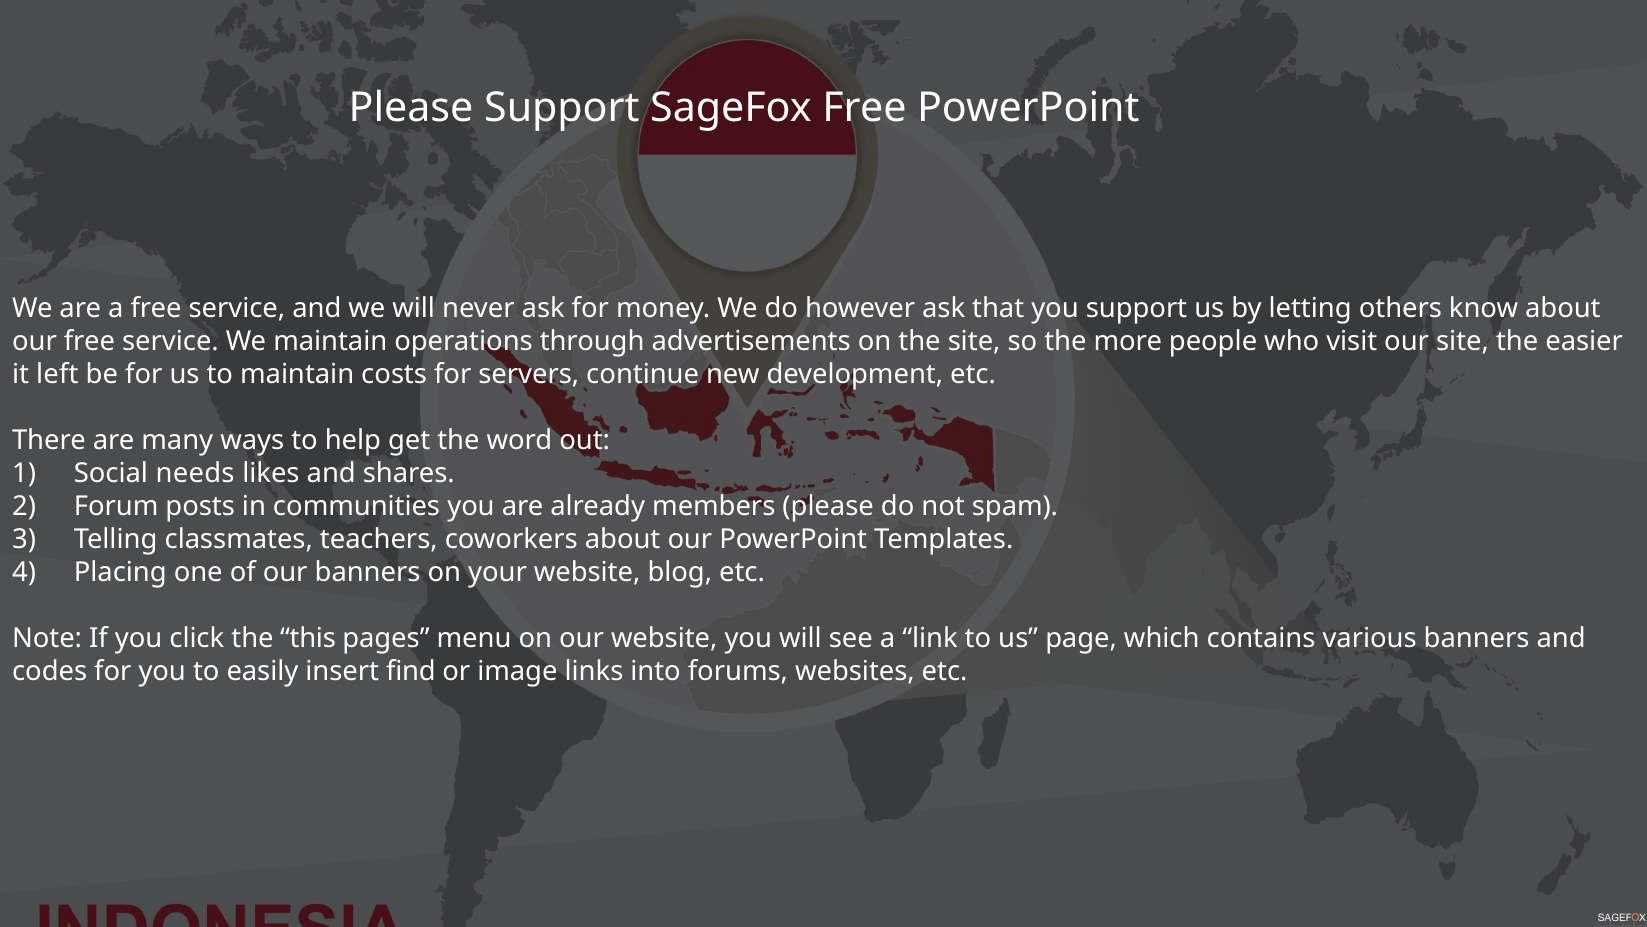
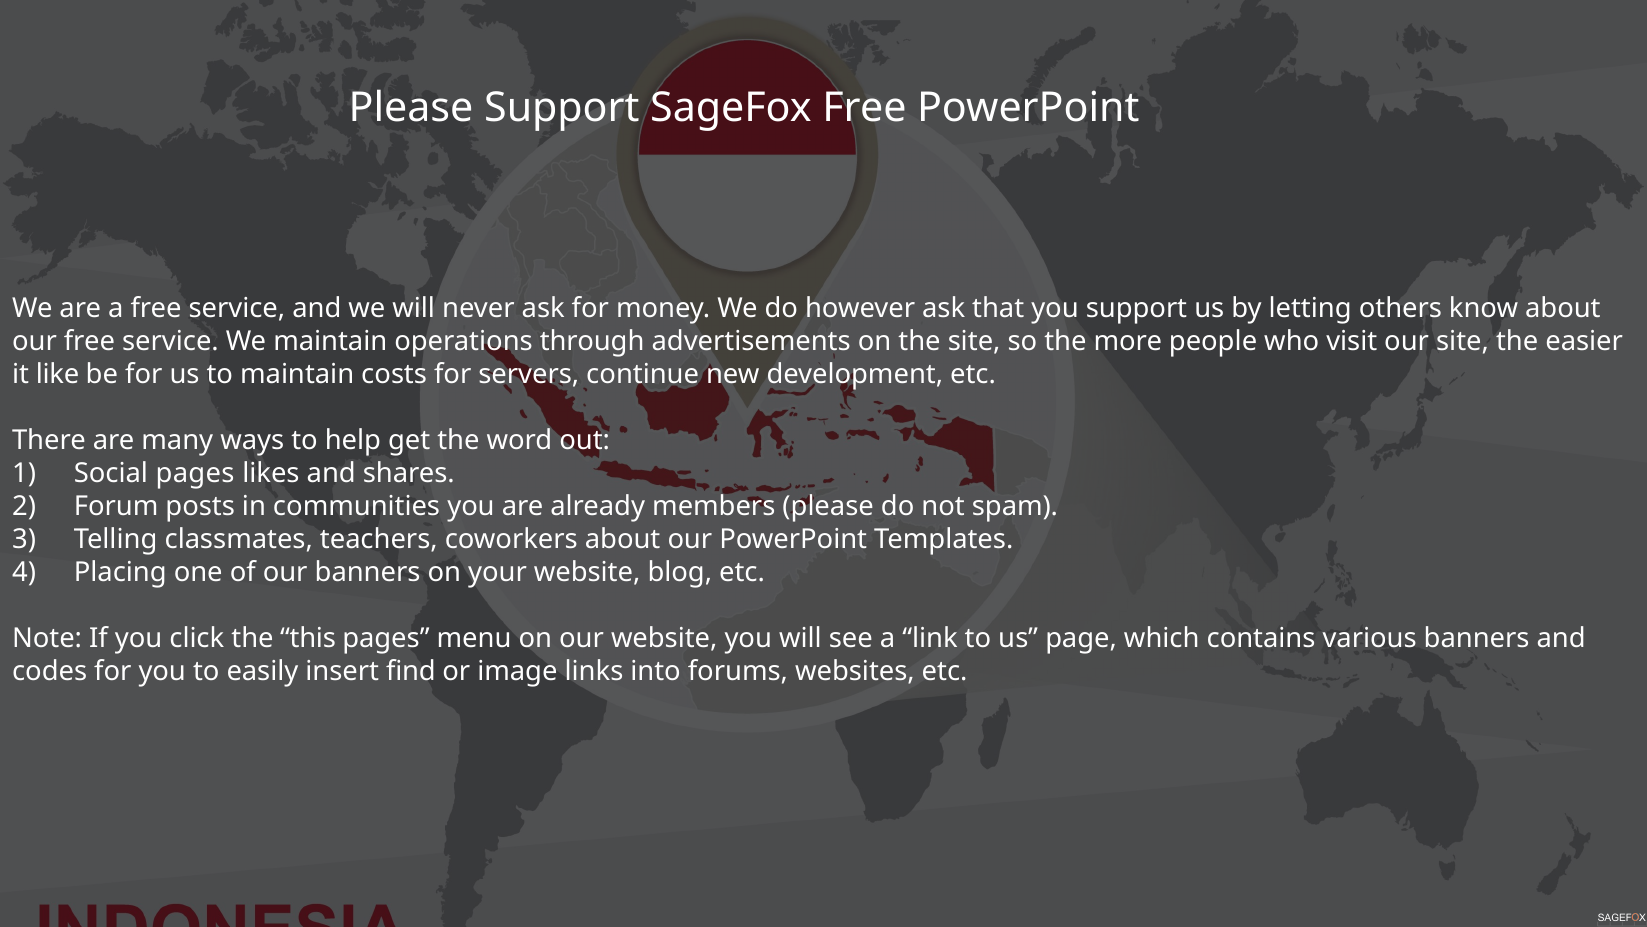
left: left -> like
Social needs: needs -> pages
